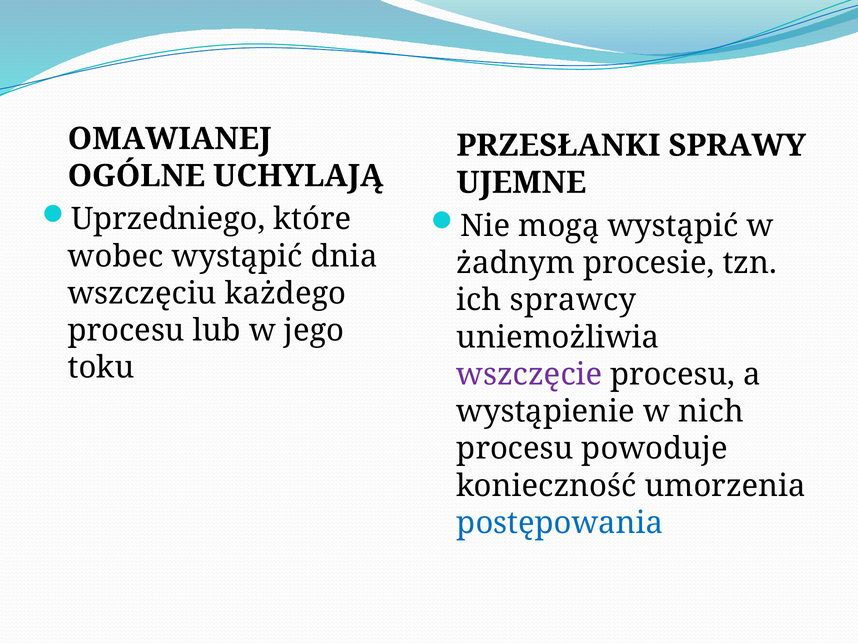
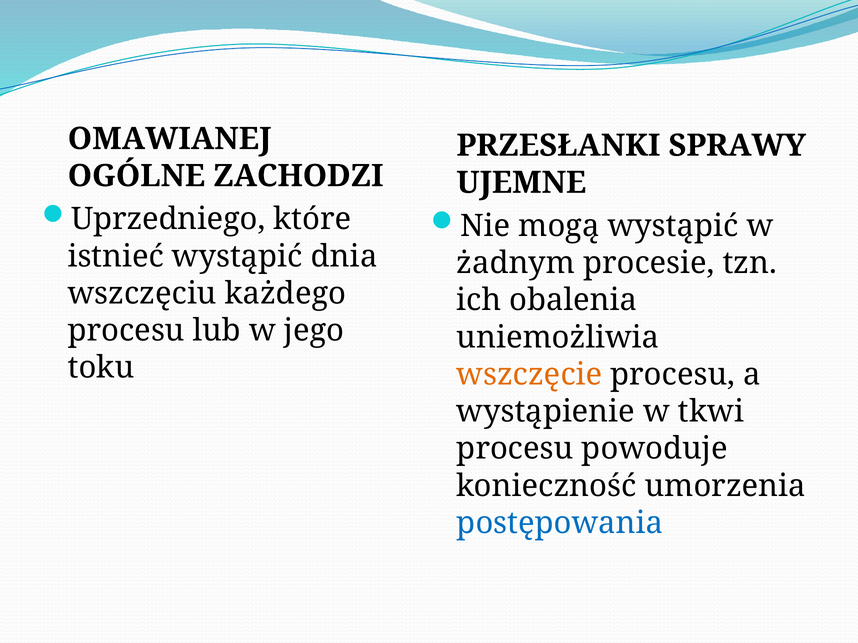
UCHYLAJĄ: UCHYLAJĄ -> ZACHODZI
wobec: wobec -> istnieć
sprawcy: sprawcy -> obalenia
wszczęcie colour: purple -> orange
nich: nich -> tkwi
